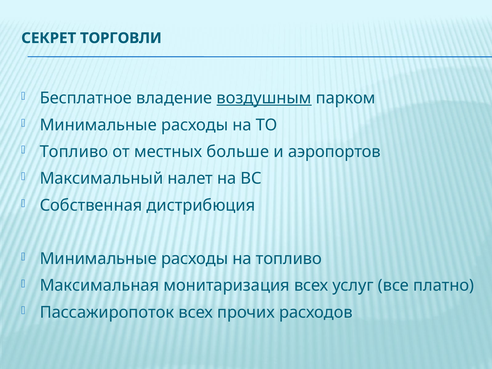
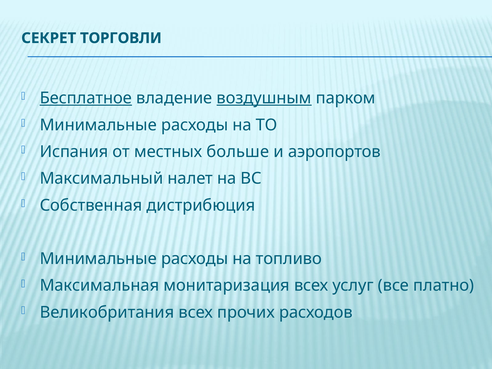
Бесплатное underline: none -> present
Топливо at (74, 152): Топливо -> Испания
Пассажиропоток: Пассажиропоток -> Великобритания
